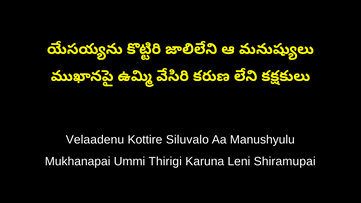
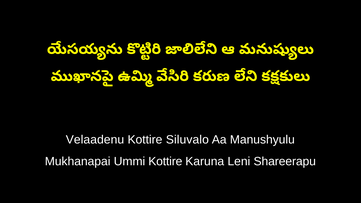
Ummi Thirigi: Thirigi -> Kottire
Shiramupai: Shiramupai -> Shareerapu
